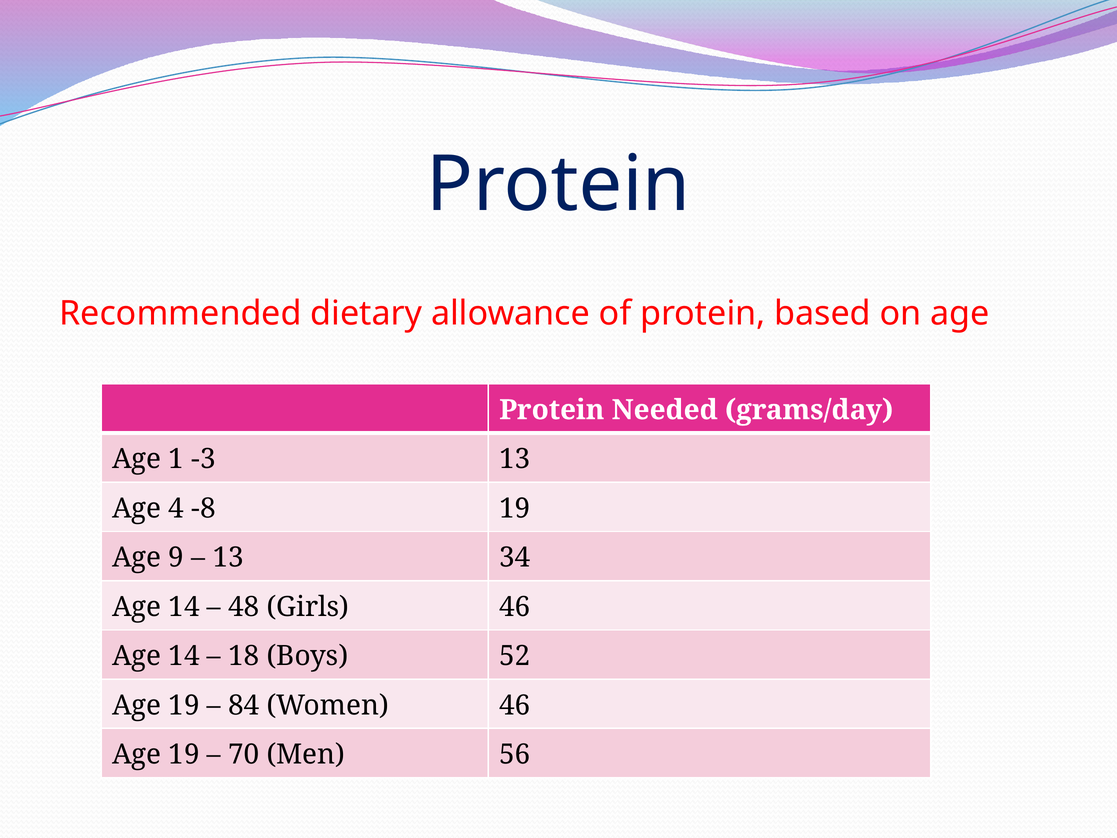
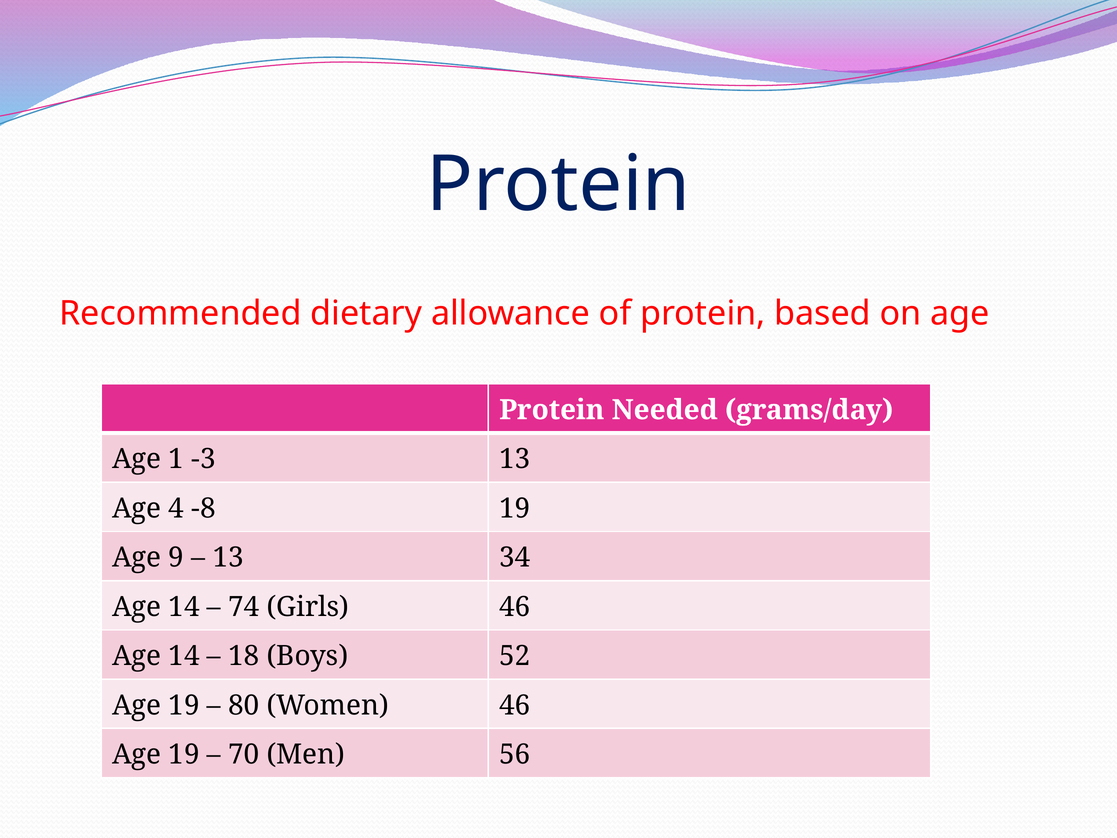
48: 48 -> 74
84: 84 -> 80
